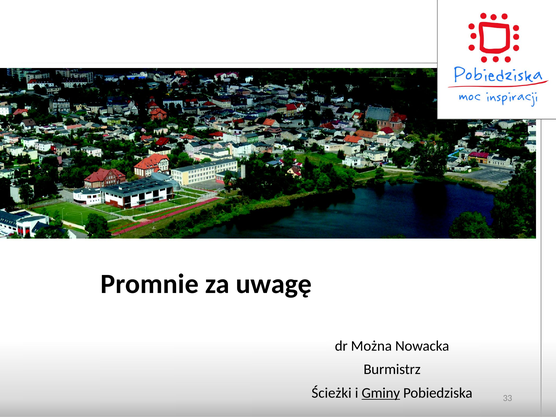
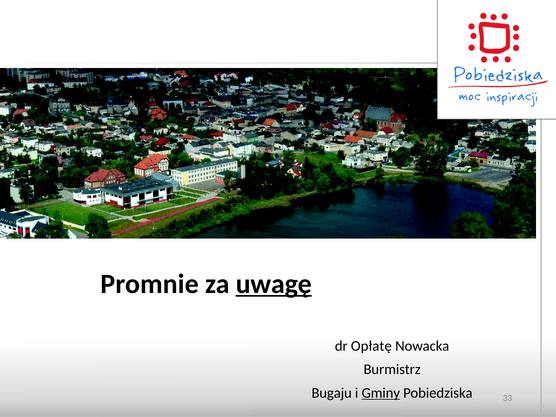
uwagę underline: none -> present
Można: Można -> Opłatę
Ścieżki: Ścieżki -> Bugaju
